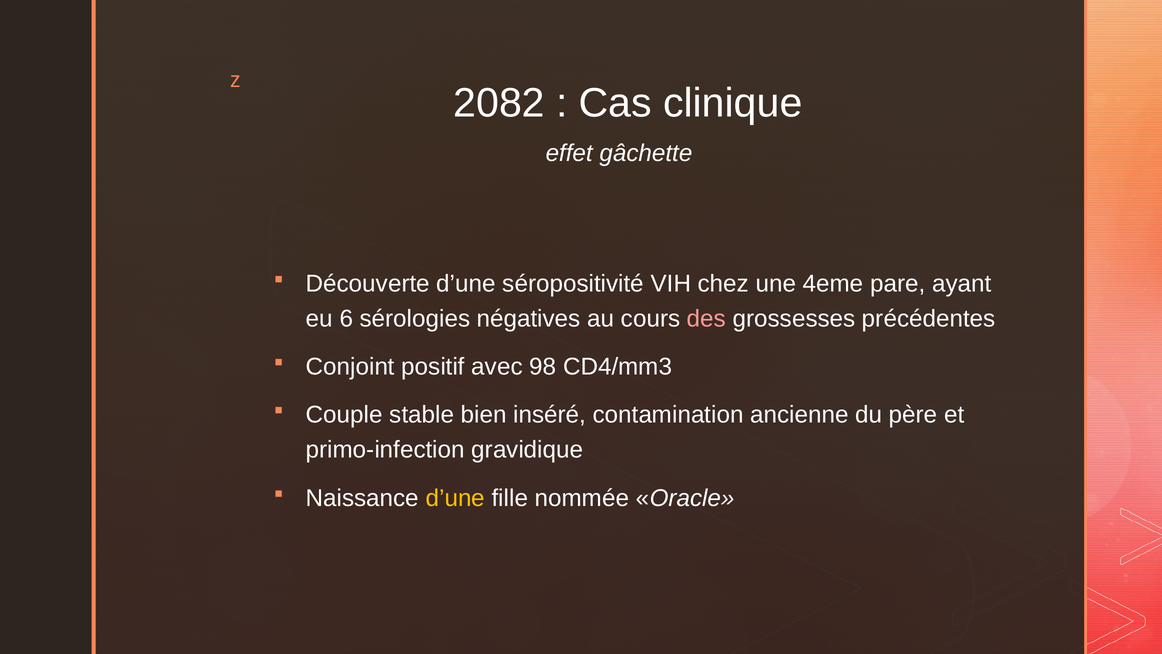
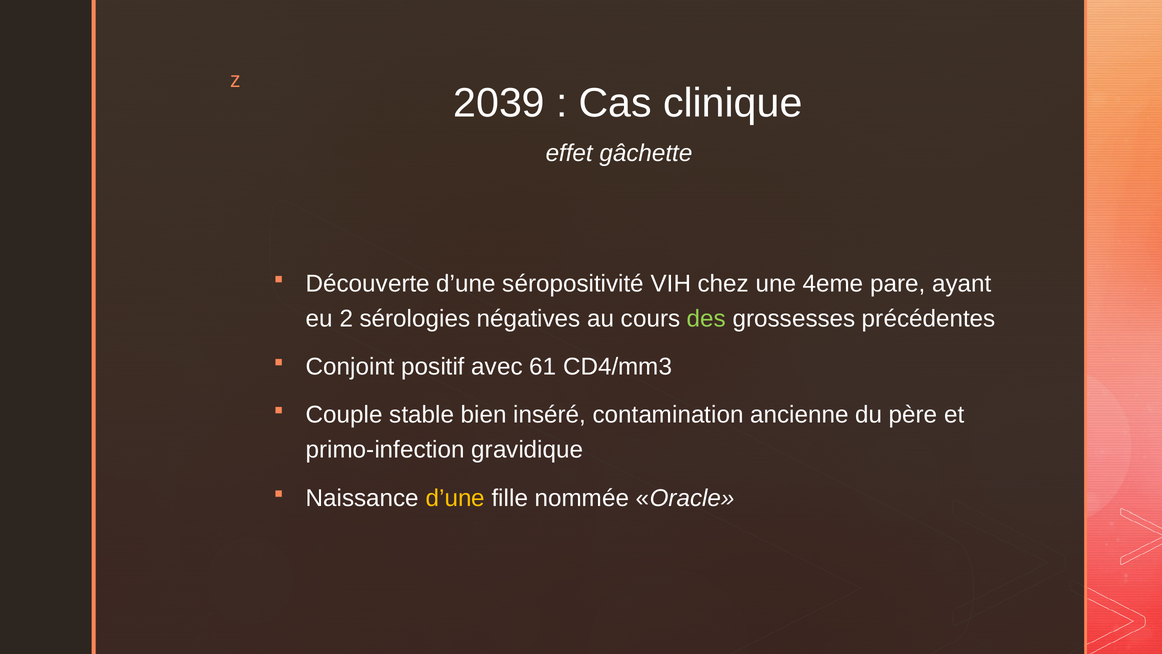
2082: 2082 -> 2039
6: 6 -> 2
des colour: pink -> light green
98: 98 -> 61
